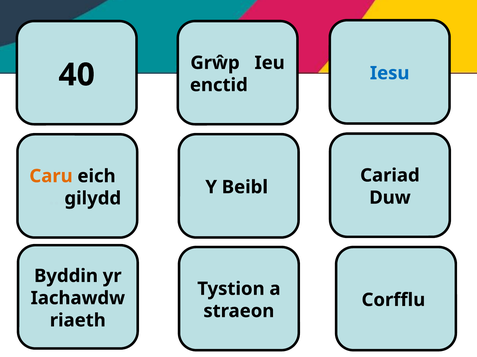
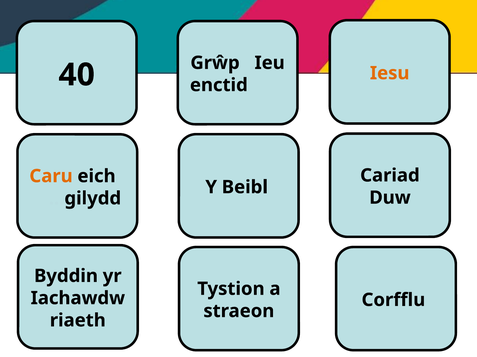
Iesu colour: blue -> orange
